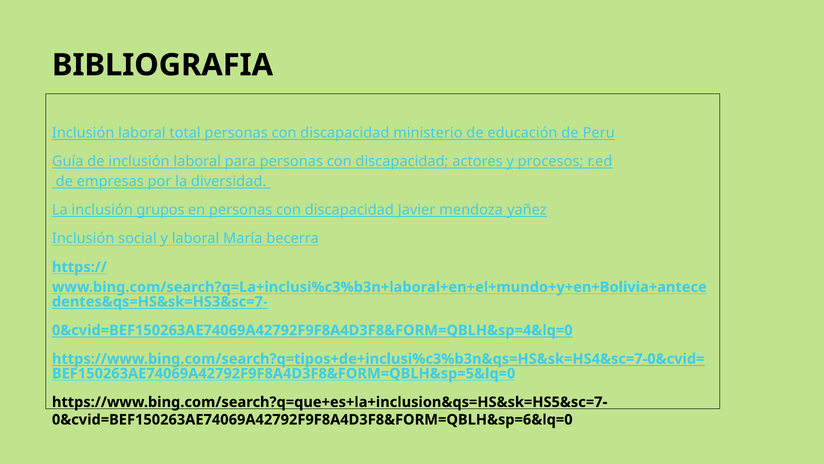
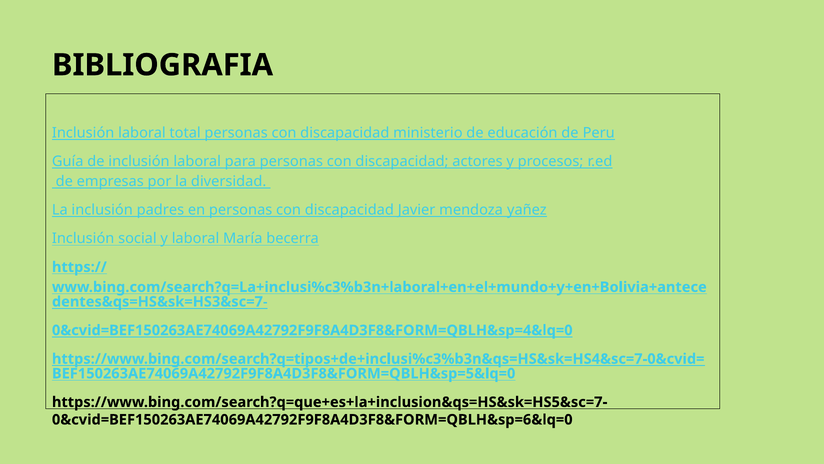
grupos: grupos -> padres
